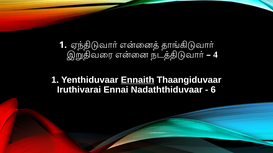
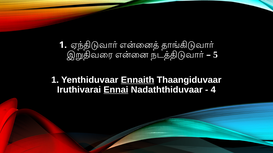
4: 4 -> 5
Ennai underline: none -> present
6: 6 -> 4
